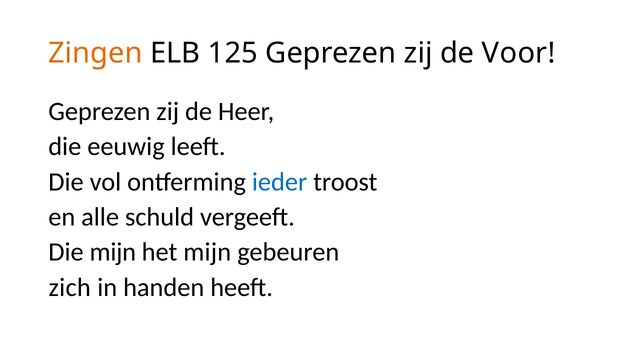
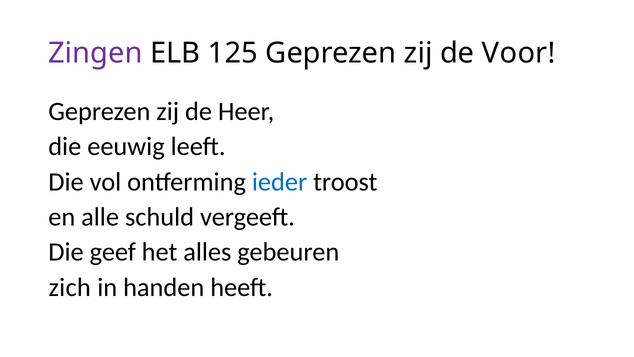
Zingen colour: orange -> purple
Die mijn: mijn -> geef
het mijn: mijn -> alles
